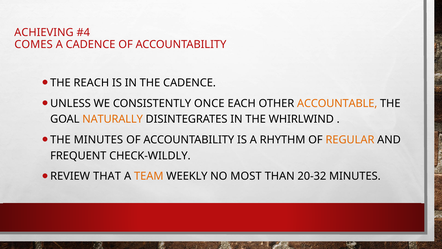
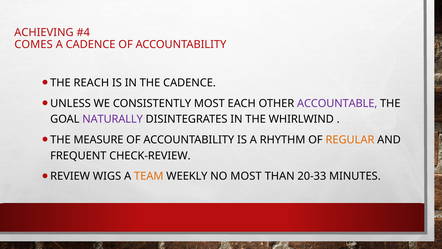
CONSISTENTLY ONCE: ONCE -> MOST
ACCOUNTABLE colour: orange -> purple
NATURALLY colour: orange -> purple
THE MINUTES: MINUTES -> MEASURE
CHECK-WILDLY: CHECK-WILDLY -> CHECK-REVIEW
THAT: THAT -> WIGS
20-32: 20-32 -> 20-33
